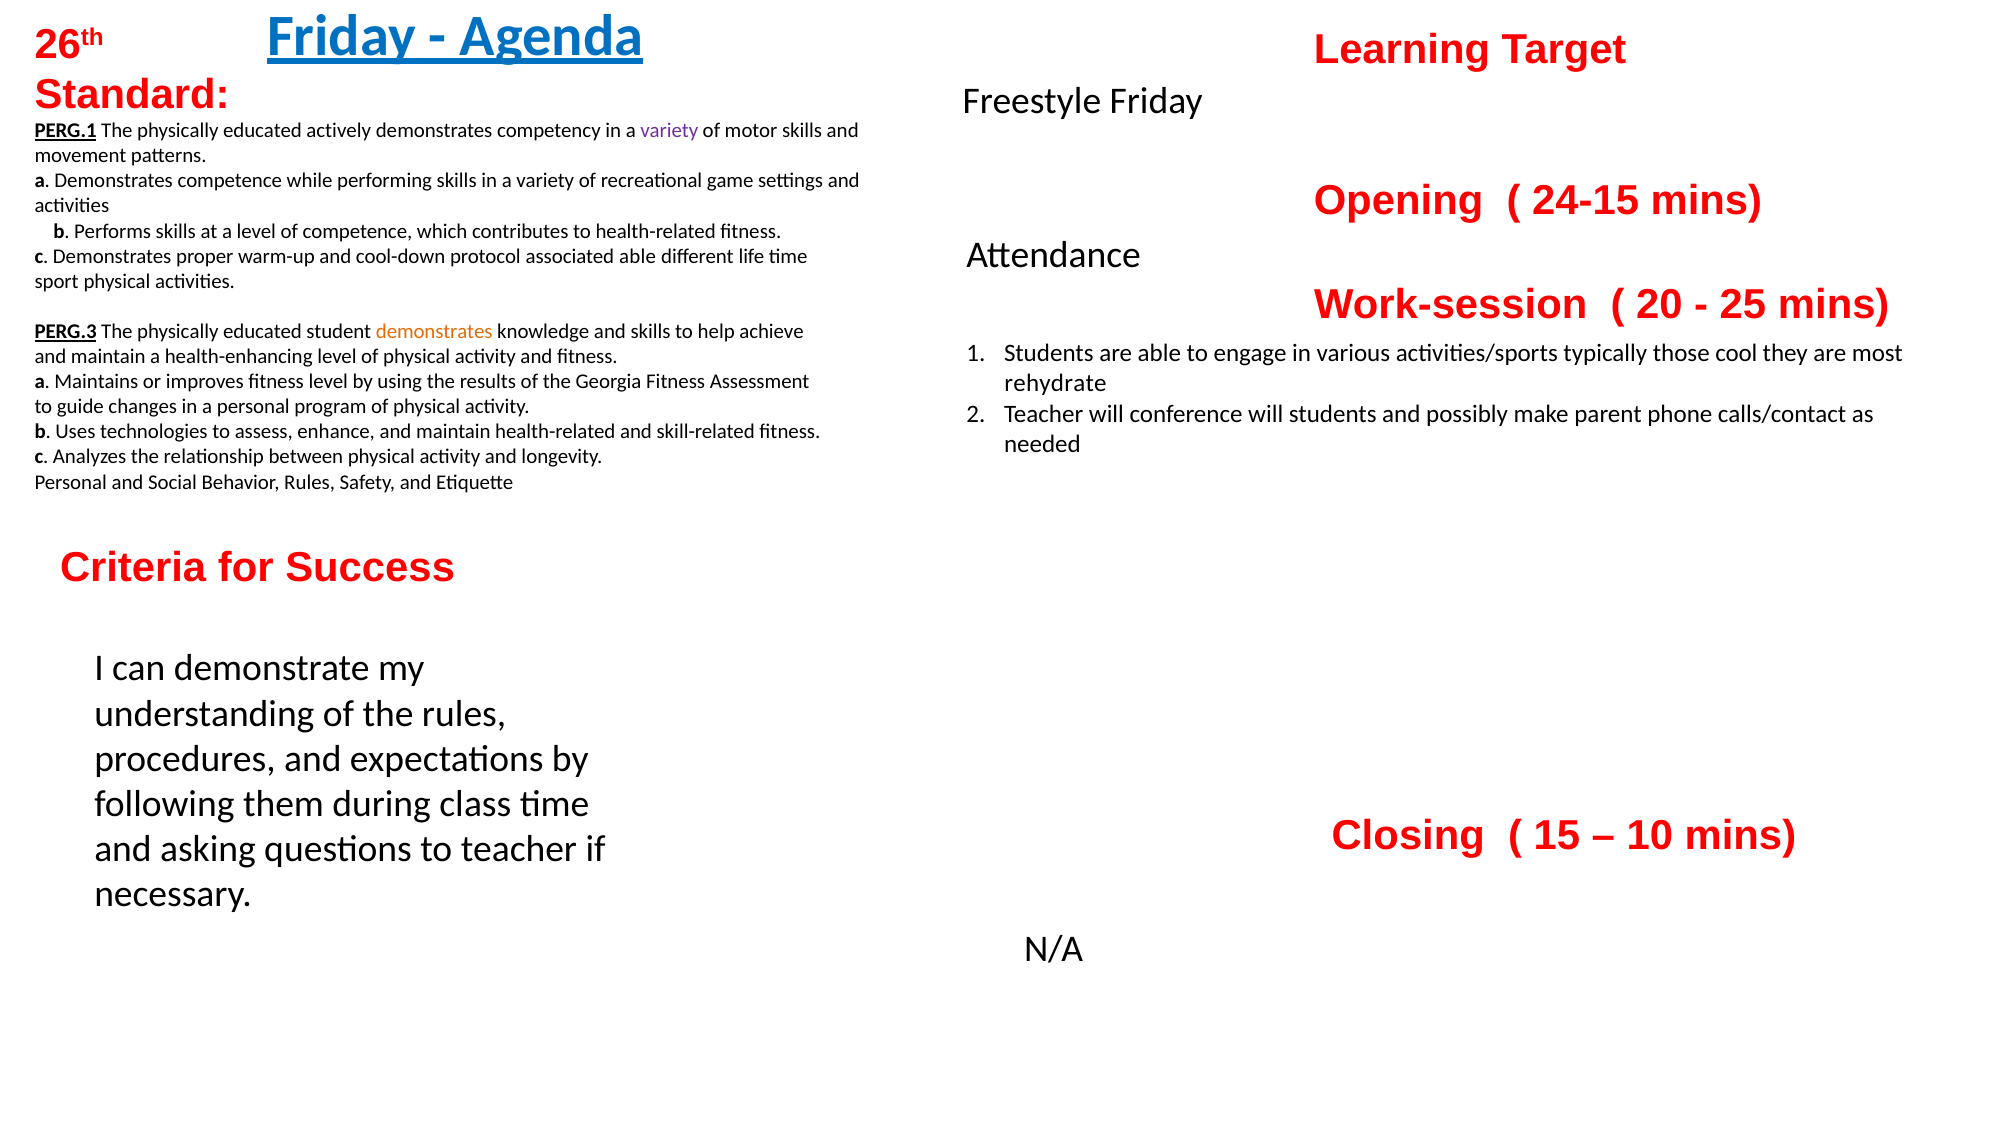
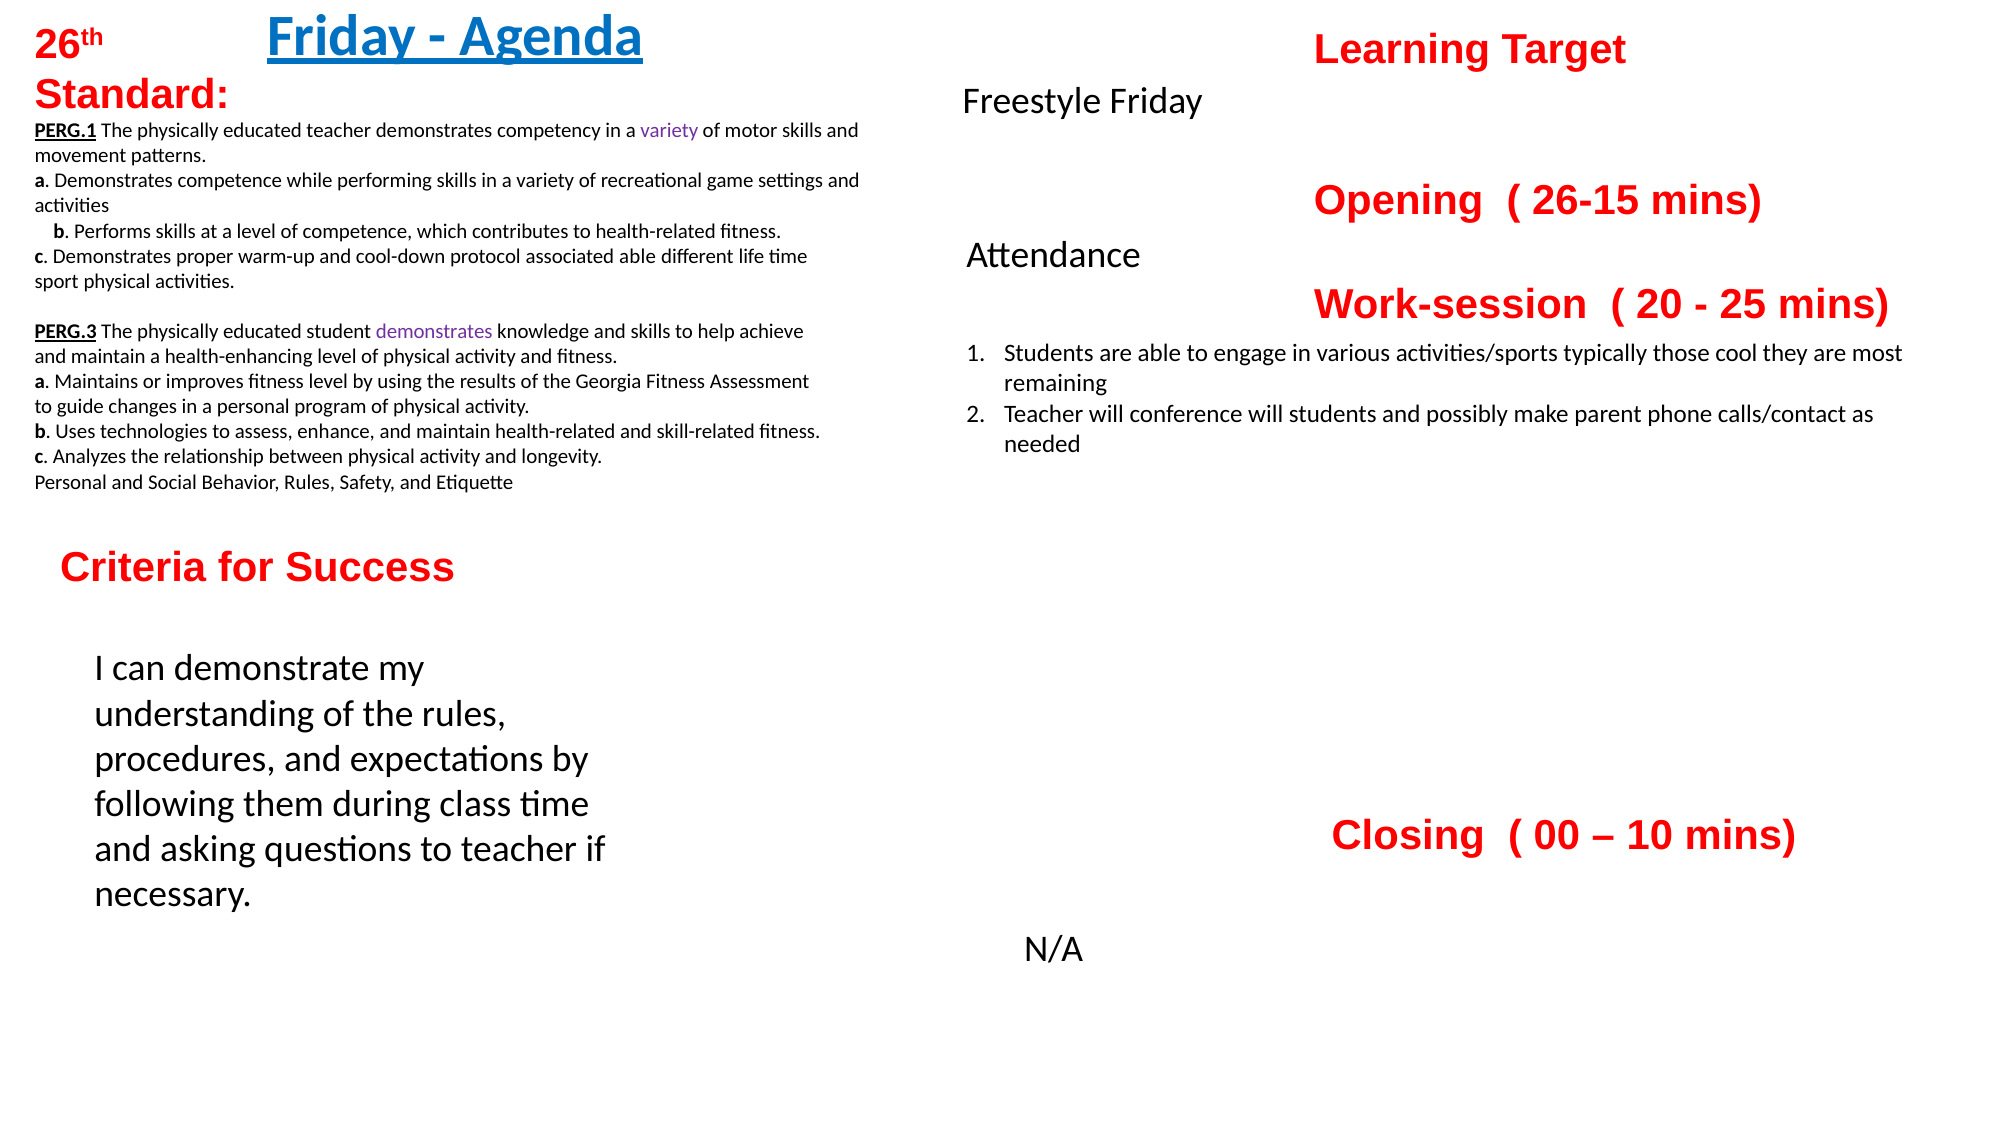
educated actively: actively -> teacher
24-15: 24-15 -> 26-15
demonstrates at (434, 332) colour: orange -> purple
rehydrate: rehydrate -> remaining
15: 15 -> 00
